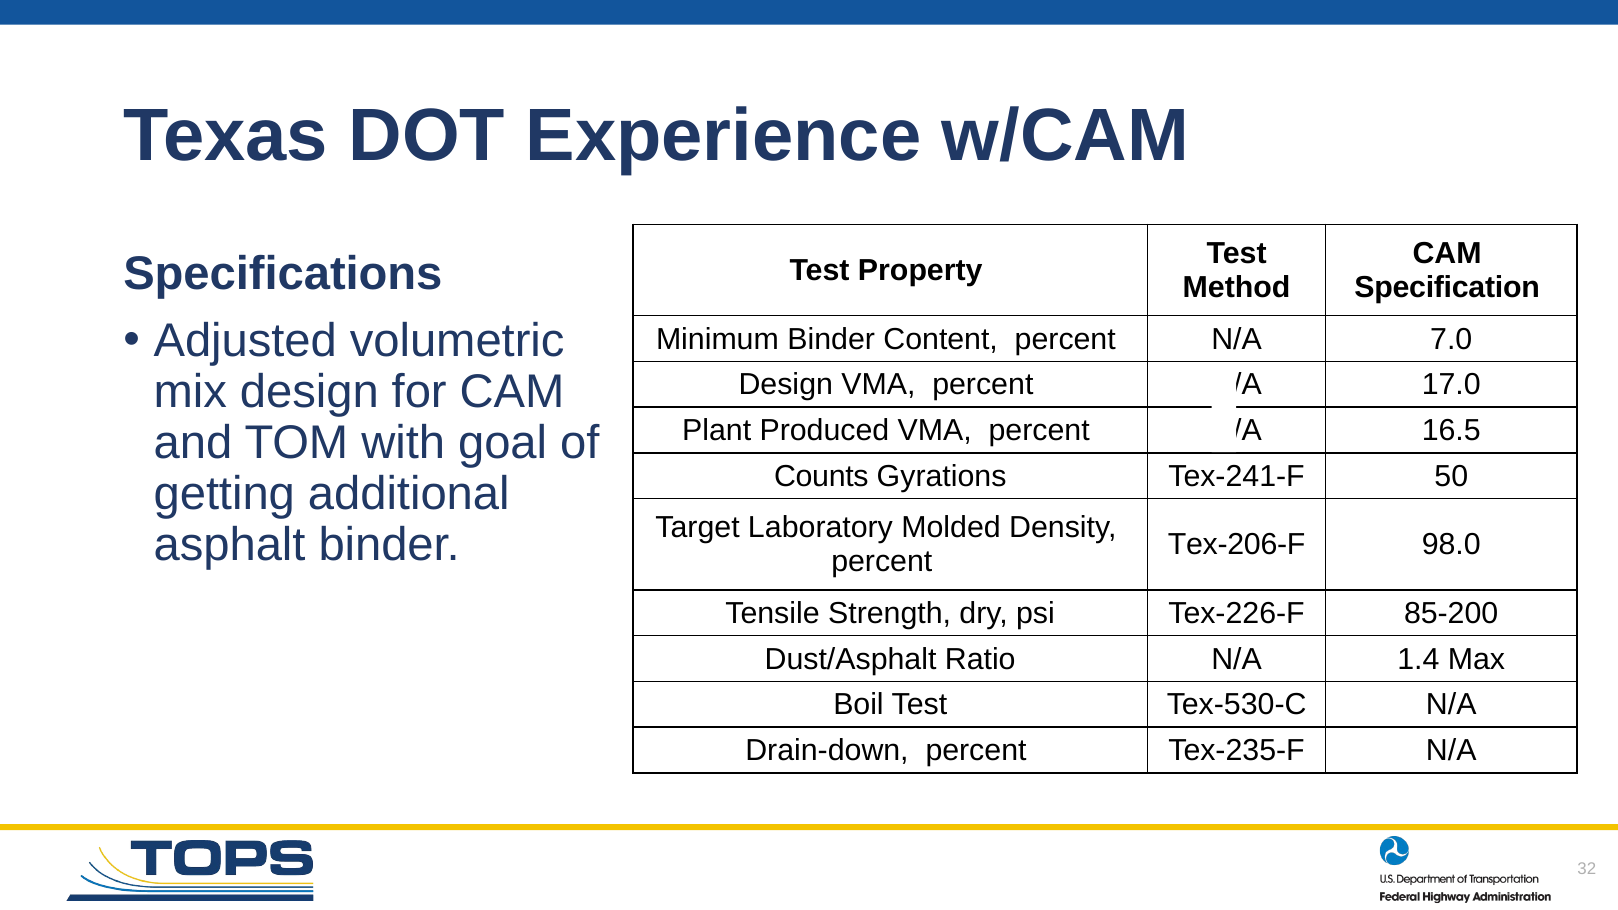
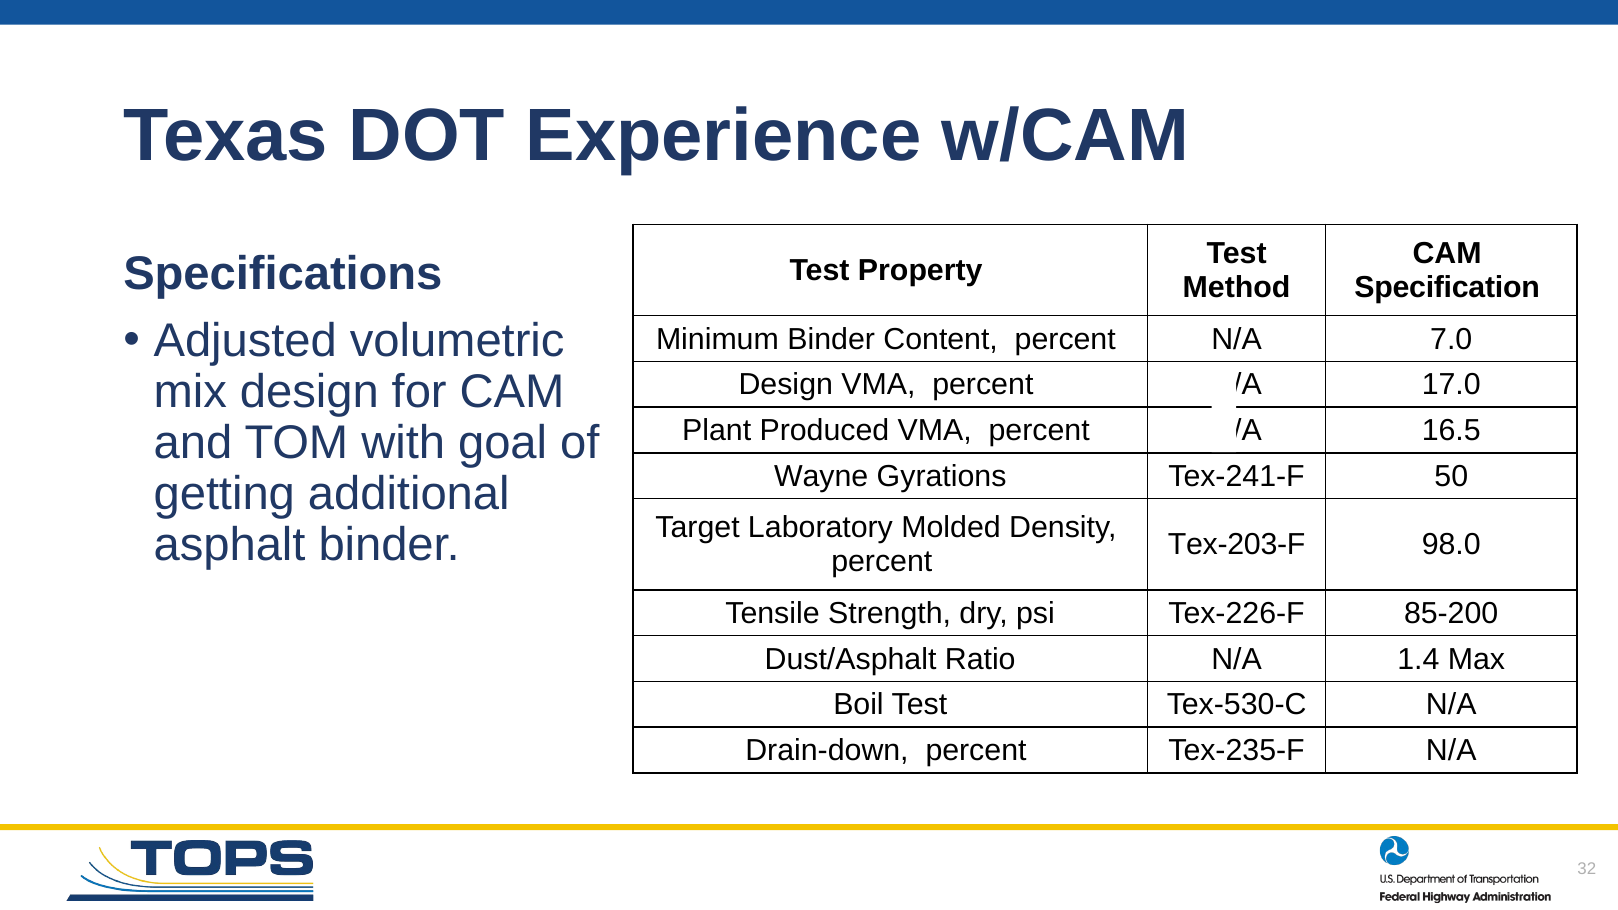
Counts: Counts -> Wayne
Tex-206-F: Tex-206-F -> Tex-203-F
